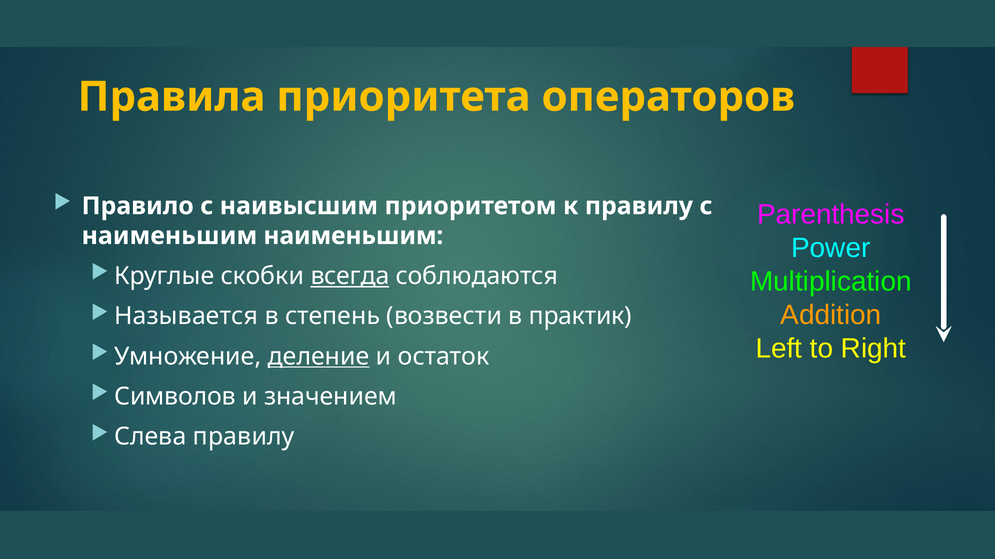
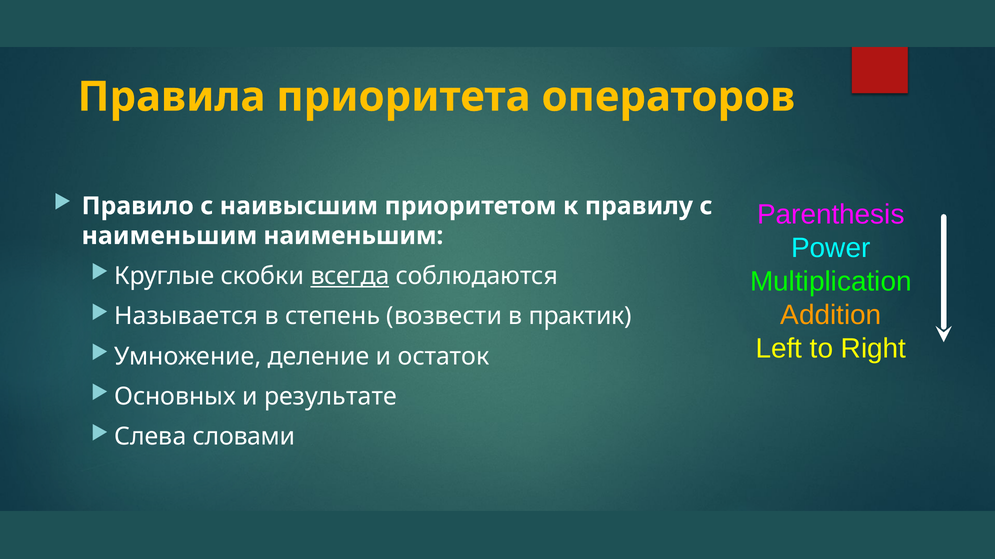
деление underline: present -> none
Символов: Символов -> Основных
значением: значением -> результате
Слева правилу: правилу -> словами
